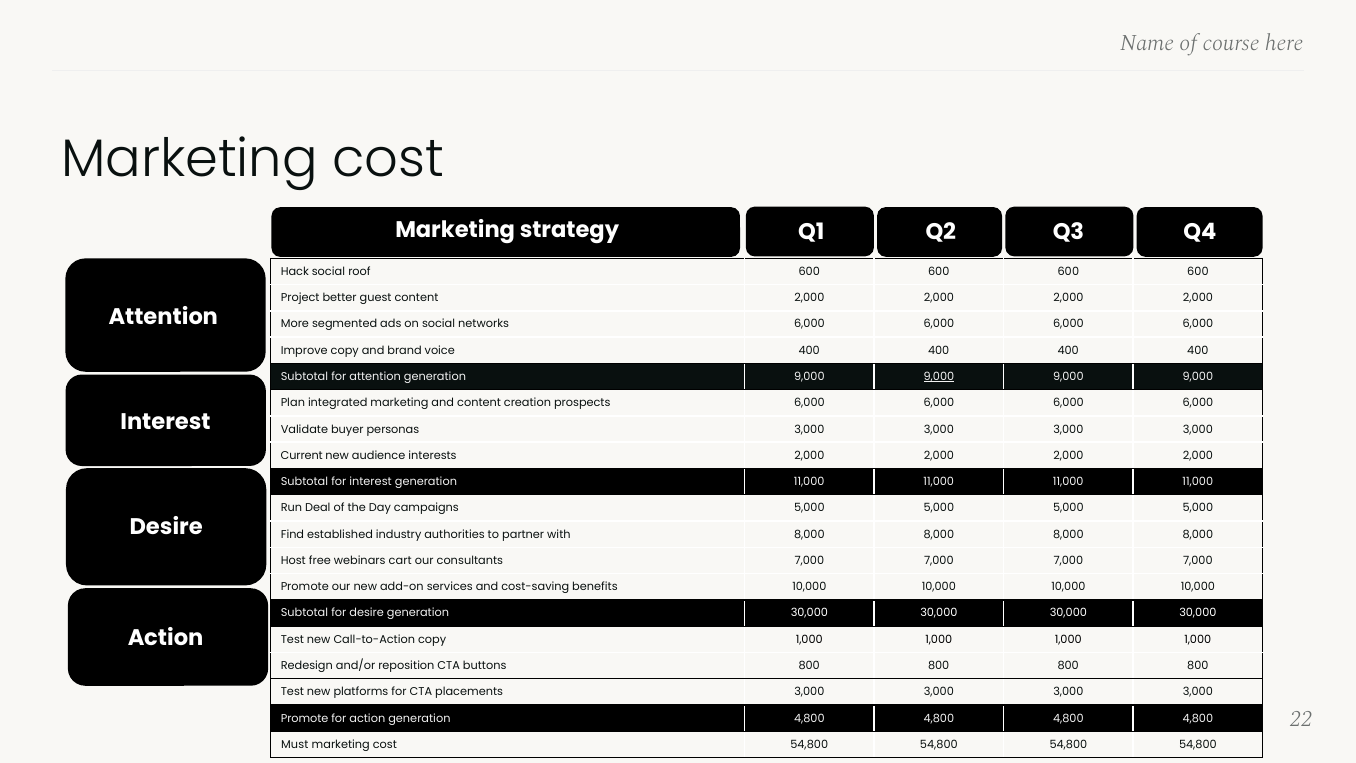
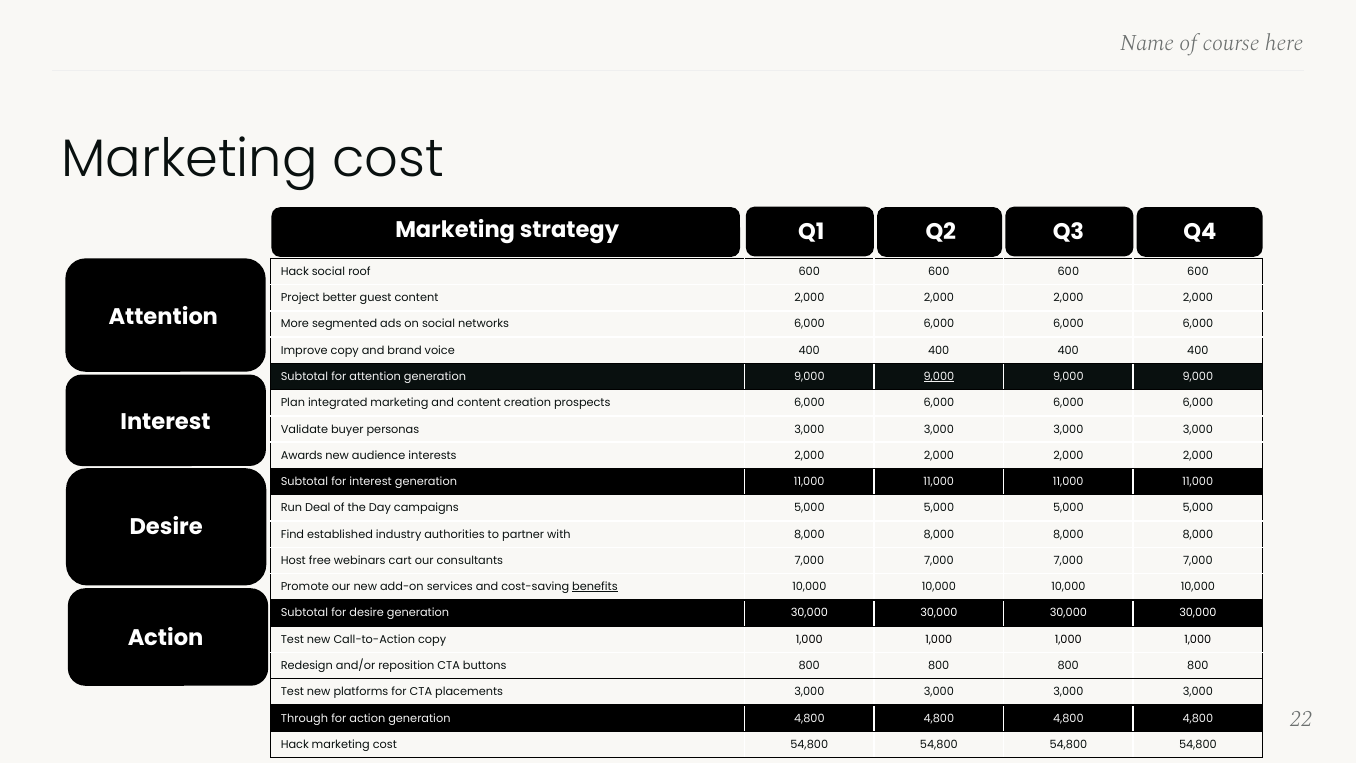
Current: Current -> Awards
benefits underline: none -> present
Promote at (305, 718): Promote -> Through
Must at (295, 744): Must -> Hack
